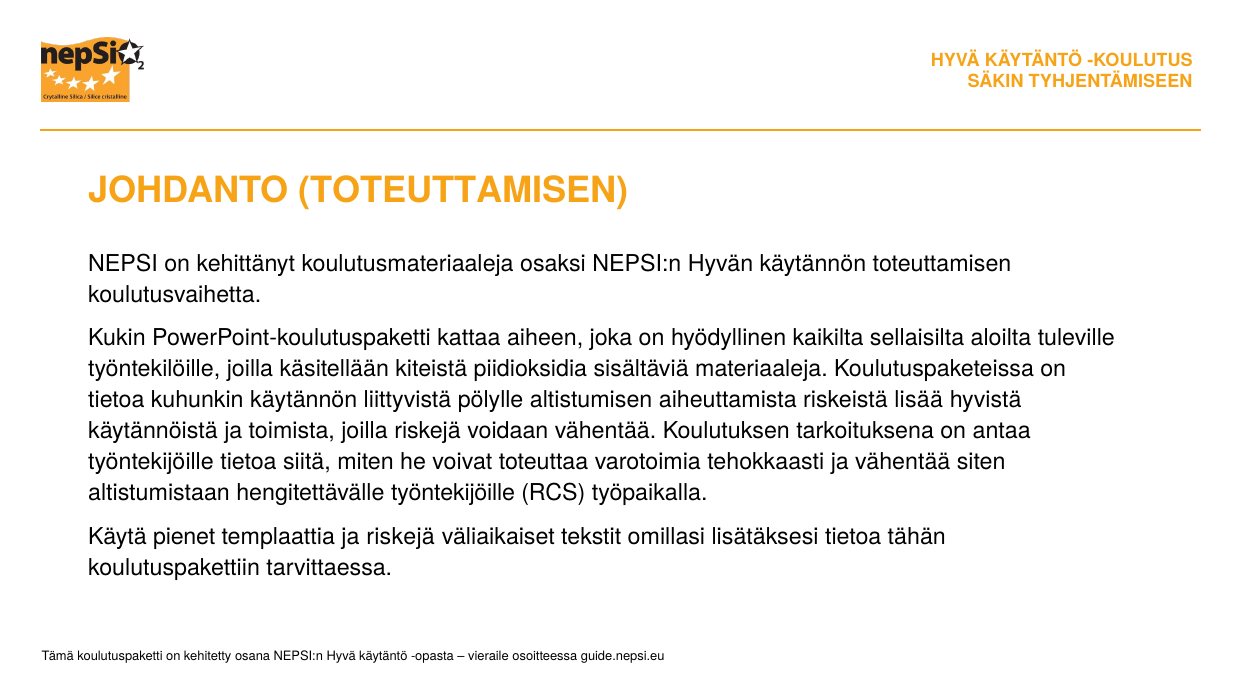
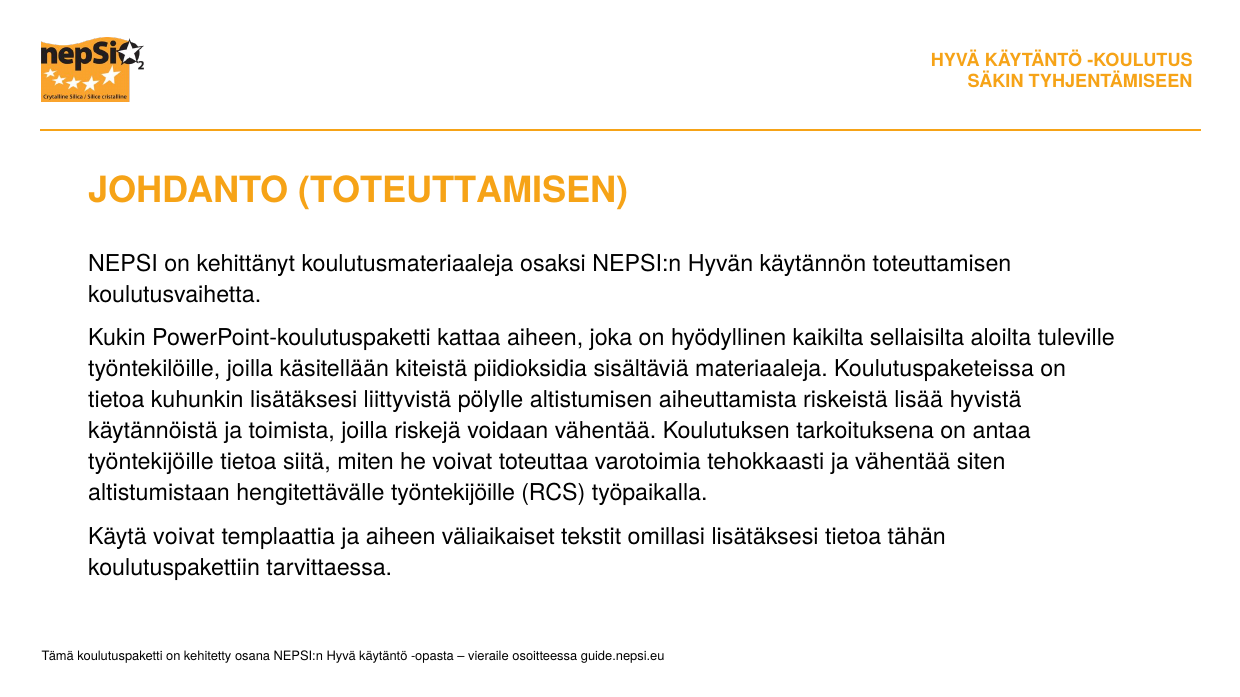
kuhunkin käytännön: käytännön -> lisätäksesi
Käytä pienet: pienet -> voivat
ja riskejä: riskejä -> aiheen
